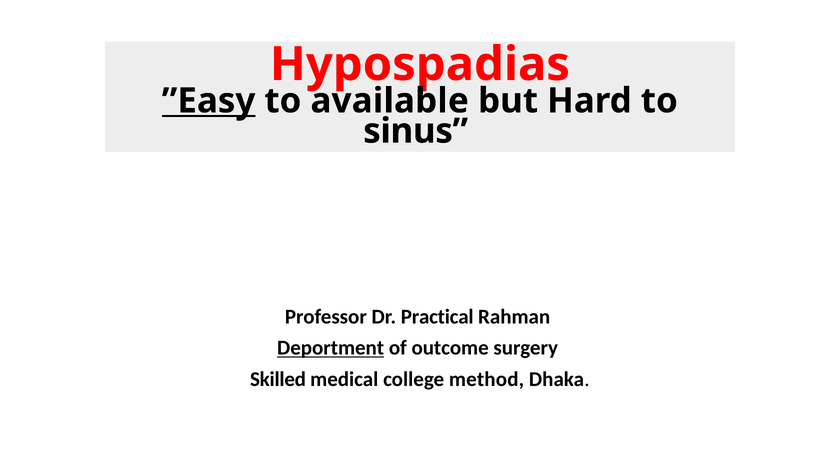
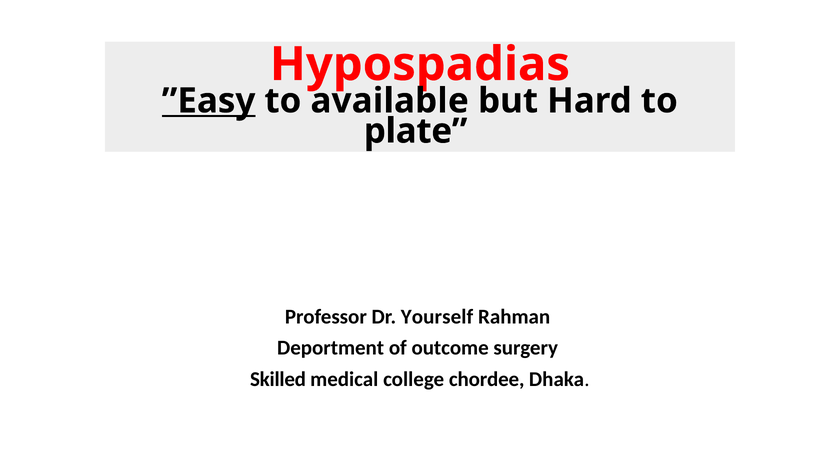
sinus: sinus -> plate
Practical: Practical -> Yourself
Deportment underline: present -> none
method: method -> chordee
